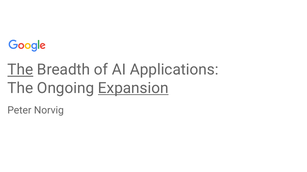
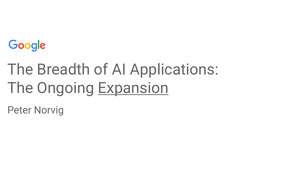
The at (20, 70) underline: present -> none
